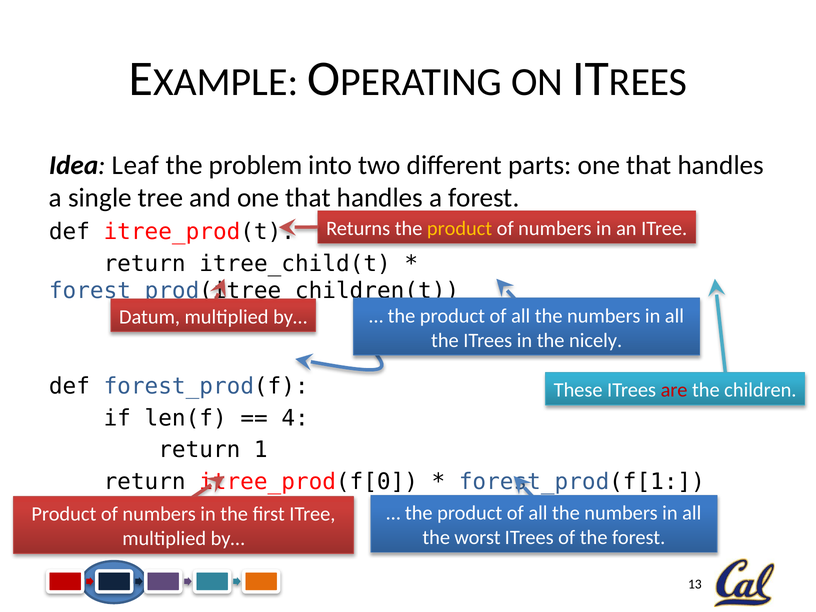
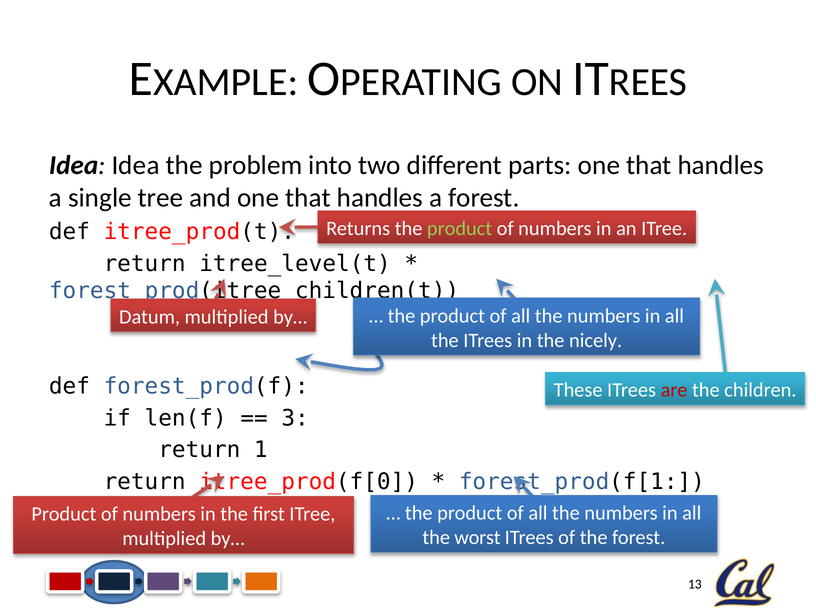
Idea Leaf: Leaf -> Idea
product at (460, 228) colour: yellow -> light green
itree_child(t: itree_child(t -> itree_level(t
4: 4 -> 3
